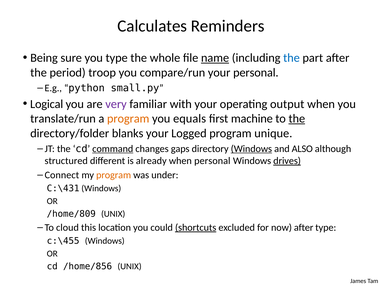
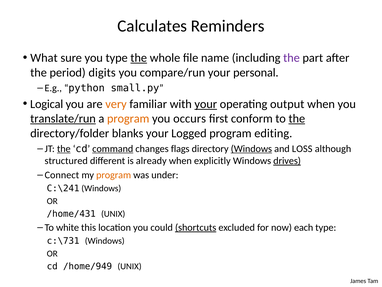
Being: Being -> What
the at (139, 58) underline: none -> present
name underline: present -> none
the at (292, 58) colour: blue -> purple
troop: troop -> digits
very colour: purple -> orange
your at (206, 104) underline: none -> present
translate/run underline: none -> present
equals: equals -> occurs
machine: machine -> conform
unique: unique -> editing
the at (64, 148) underline: none -> present
gaps: gaps -> flags
ALSO: ALSO -> LOSS
when personal: personal -> explicitly
C:\431: C:\431 -> C:\241
/home/809: /home/809 -> /home/431
cloud: cloud -> white
now after: after -> each
c:\455: c:\455 -> c:\731
/home/856: /home/856 -> /home/949
